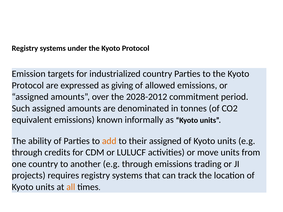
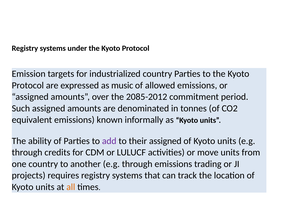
giving: giving -> music
2028-2012: 2028-2012 -> 2085-2012
add colour: orange -> purple
